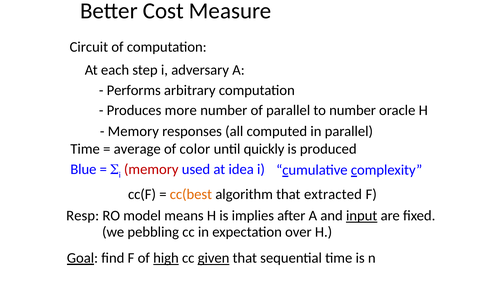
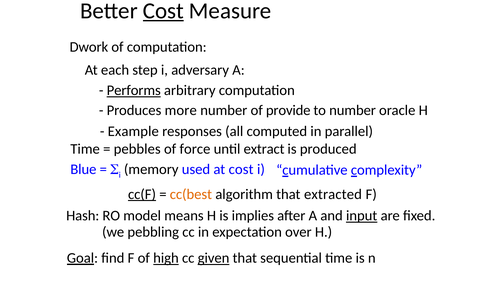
Cost at (163, 11) underline: none -> present
Circuit: Circuit -> Dwork
Performs underline: none -> present
of parallel: parallel -> provide
Memory at (133, 131): Memory -> Example
average: average -> pebbles
color: color -> force
quickly: quickly -> extract
memory at (151, 169) colour: red -> black
at idea: idea -> cost
cc(F underline: none -> present
Resp: Resp -> Hash
